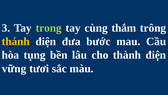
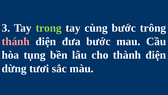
cùng thắm: thắm -> bước
thánh colour: yellow -> pink
vững: vững -> dừng
